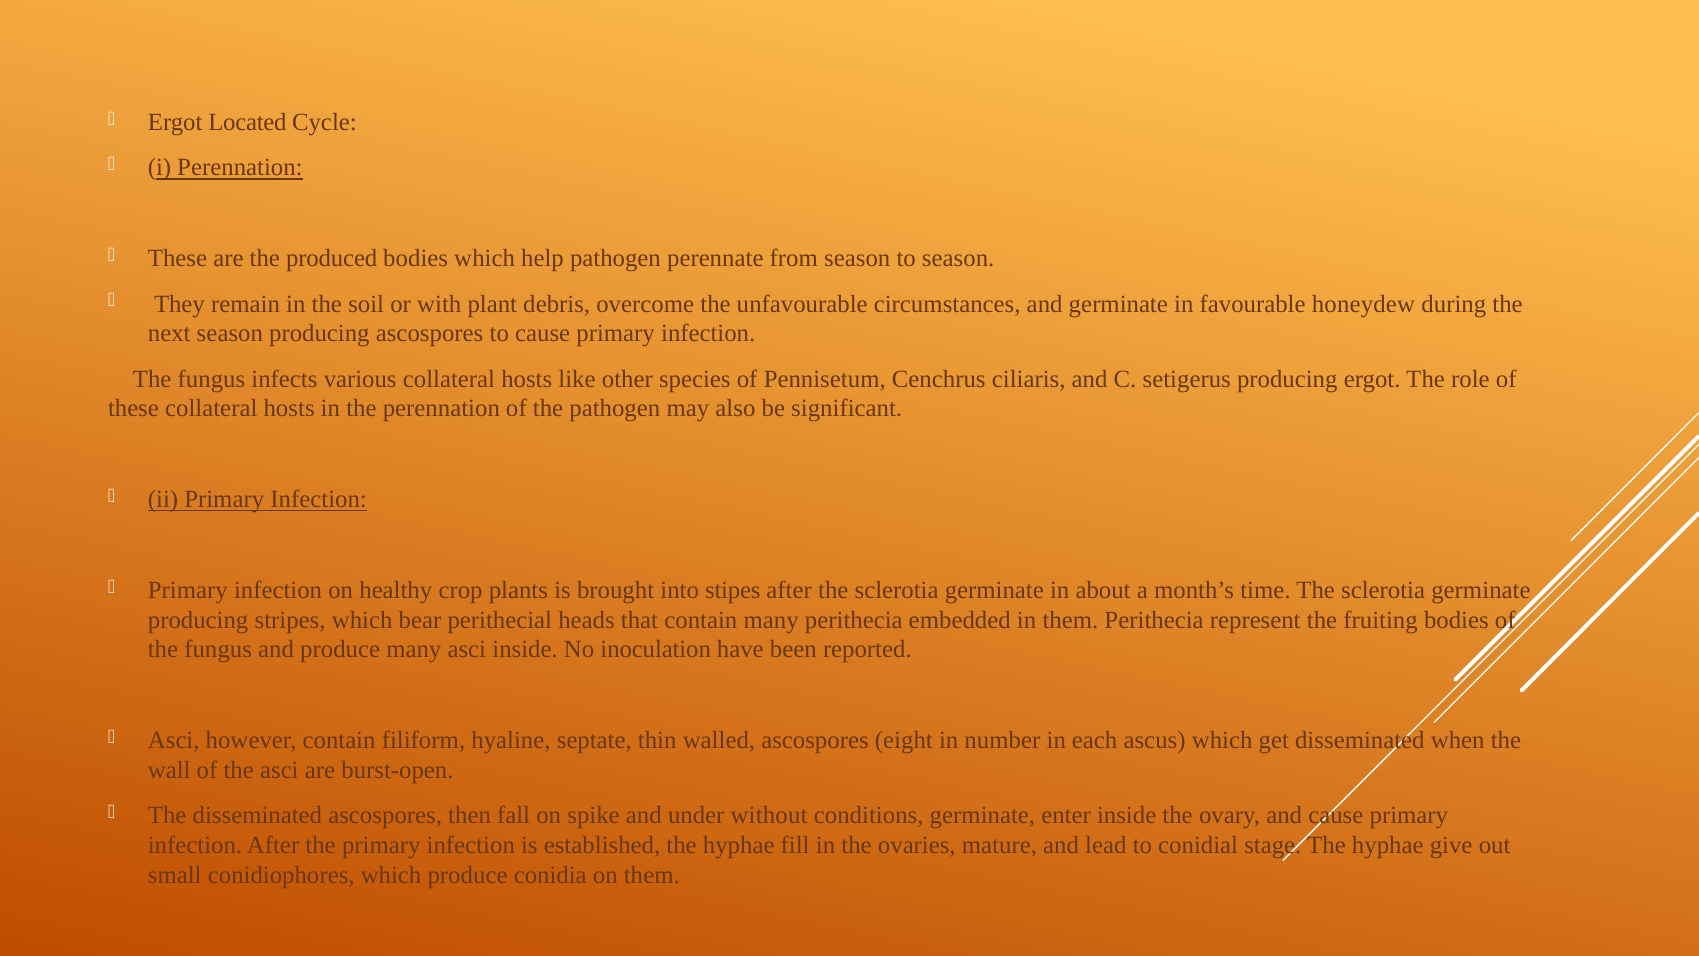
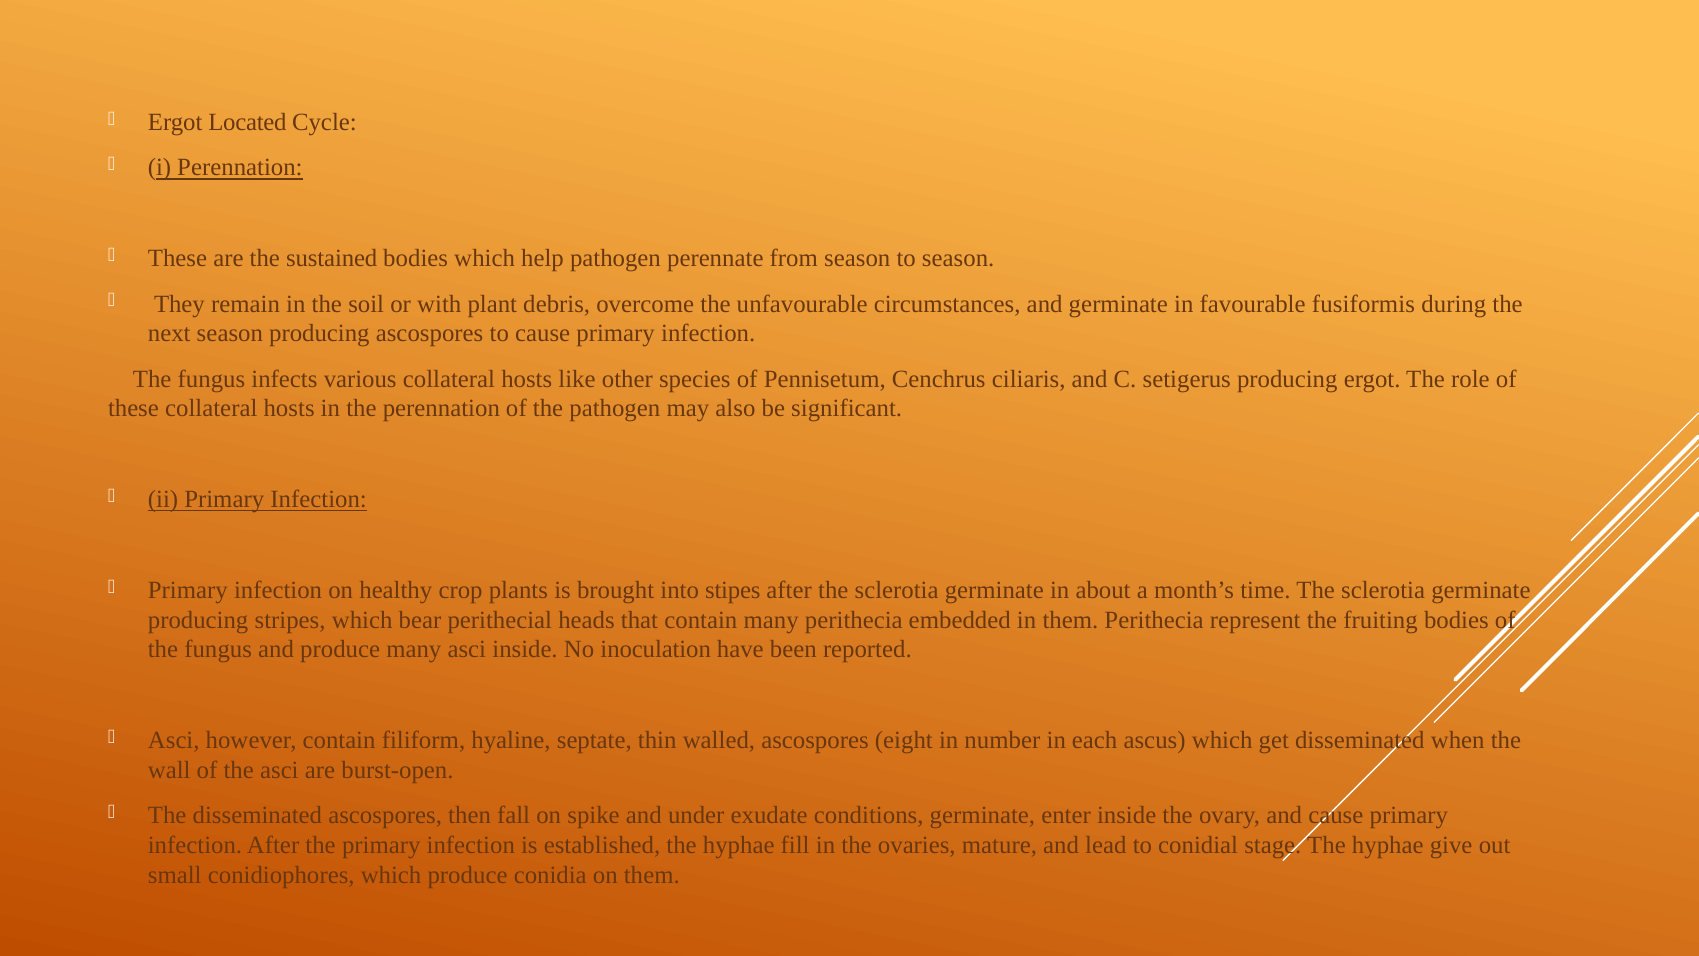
produced: produced -> sustained
honeydew: honeydew -> fusiformis
without: without -> exudate
